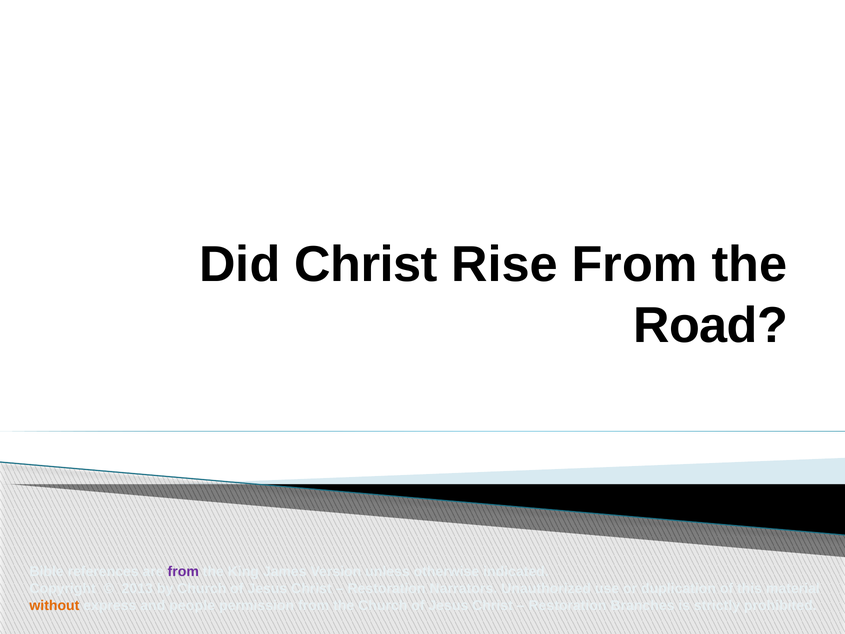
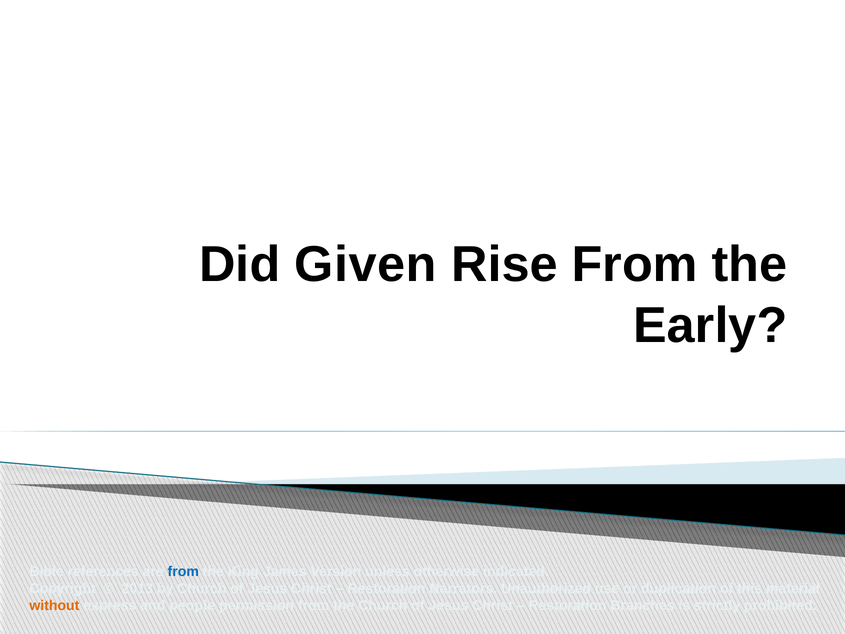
Did Christ: Christ -> Given
Road: Road -> Early
from at (183, 571) colour: purple -> blue
